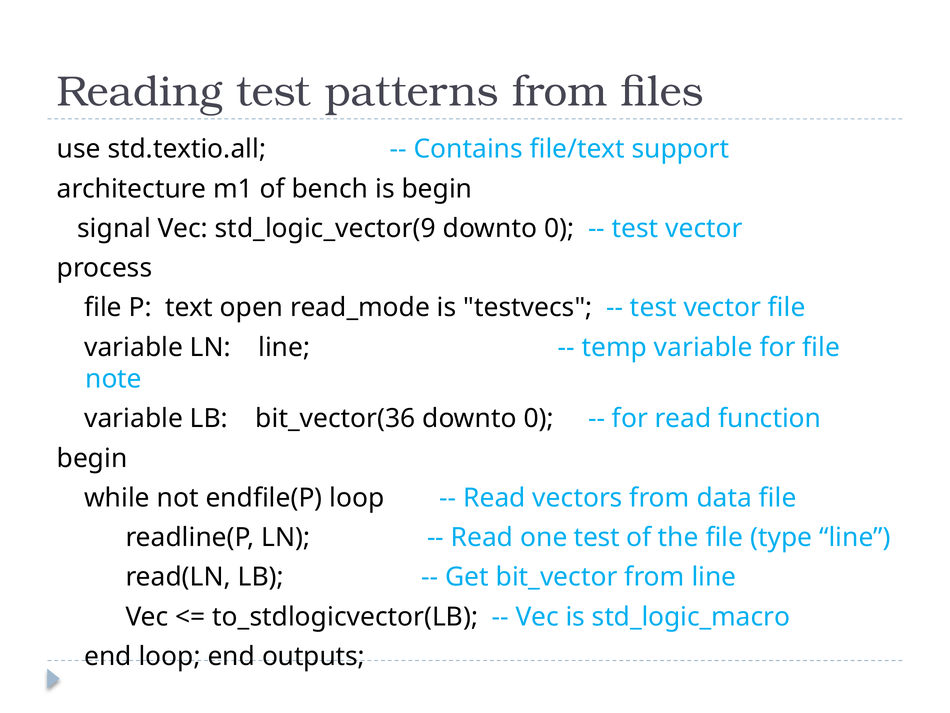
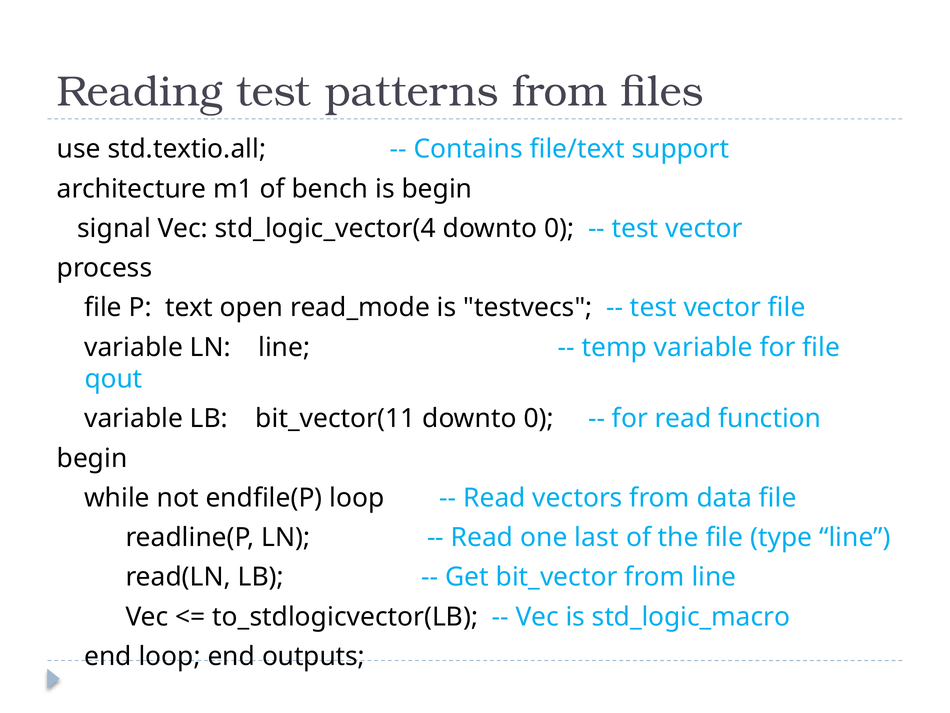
std_logic_vector(9: std_logic_vector(9 -> std_logic_vector(4
note: note -> qout
bit_vector(36: bit_vector(36 -> bit_vector(11
one test: test -> last
